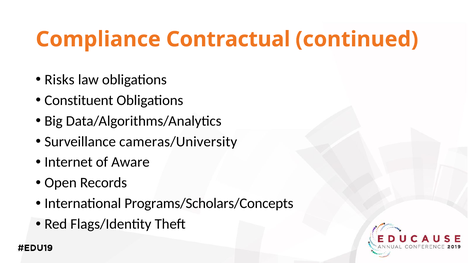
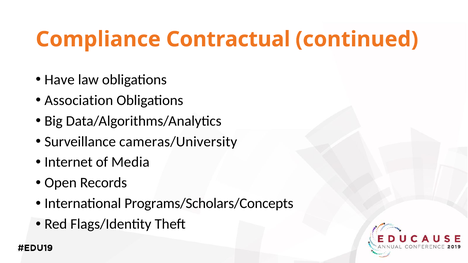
Risks: Risks -> Have
Constituent: Constituent -> Association
Aware: Aware -> Media
